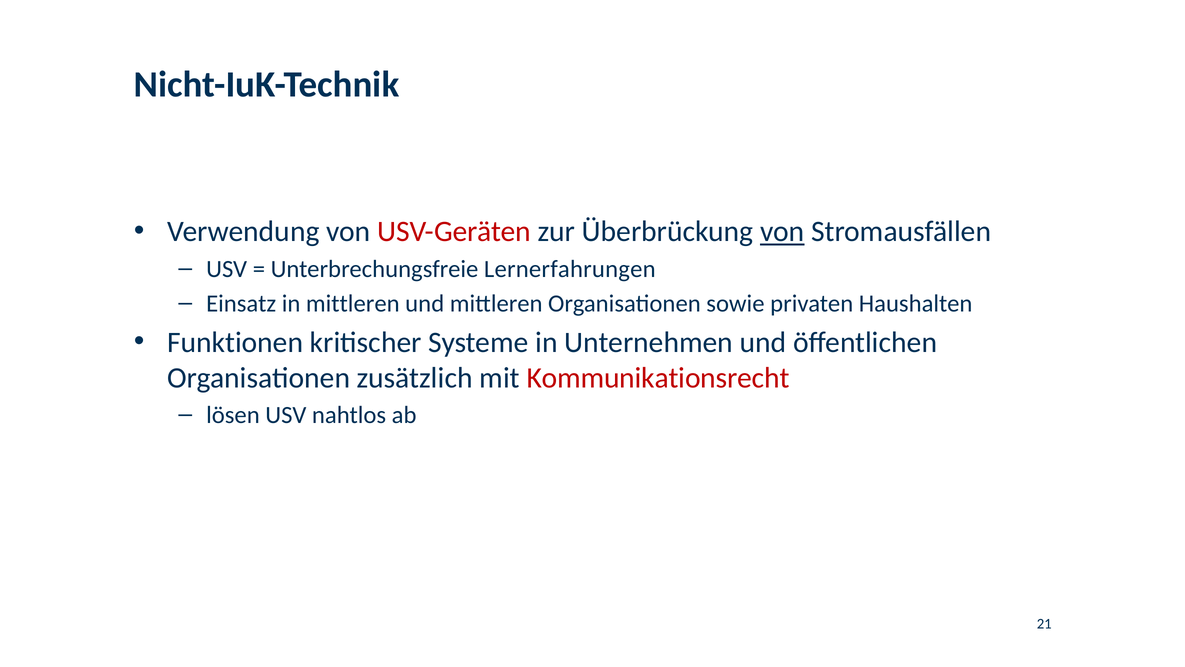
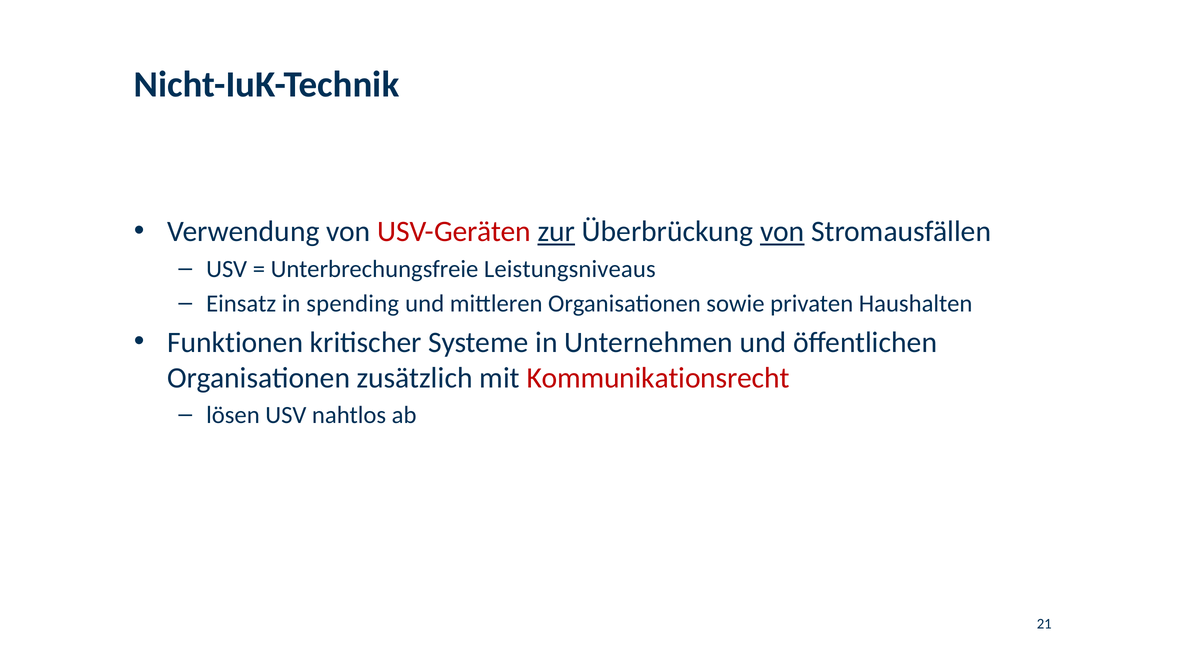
zur underline: none -> present
Lernerfahrungen: Lernerfahrungen -> Leistungsniveaus
in mittleren: mittleren -> spending
